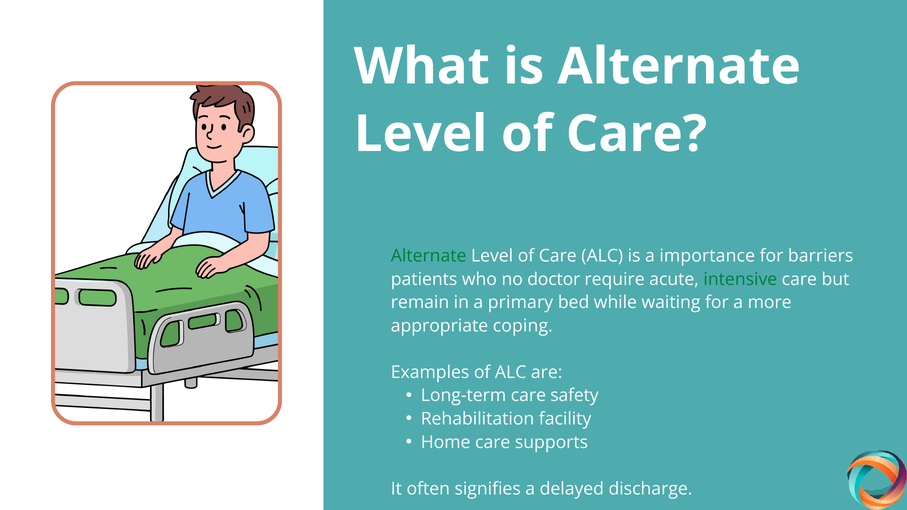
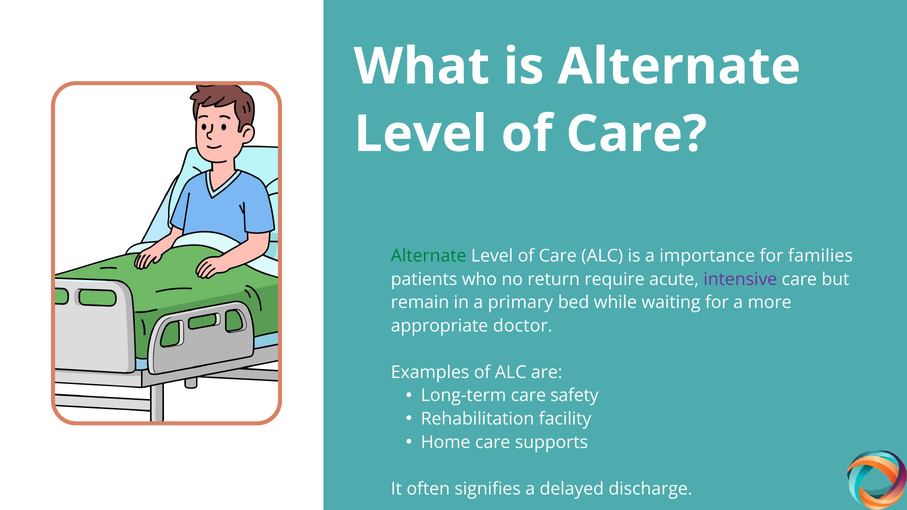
barriers: barriers -> families
doctor: doctor -> return
intensive colour: green -> purple
coping: coping -> doctor
